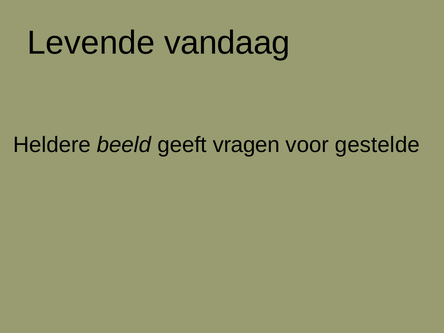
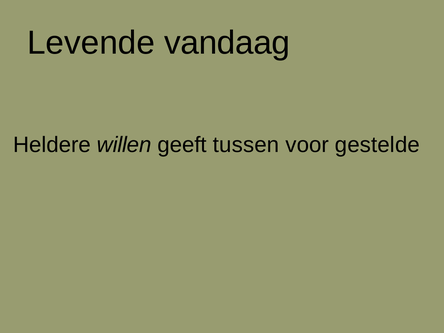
beeld: beeld -> willen
vragen: vragen -> tussen
